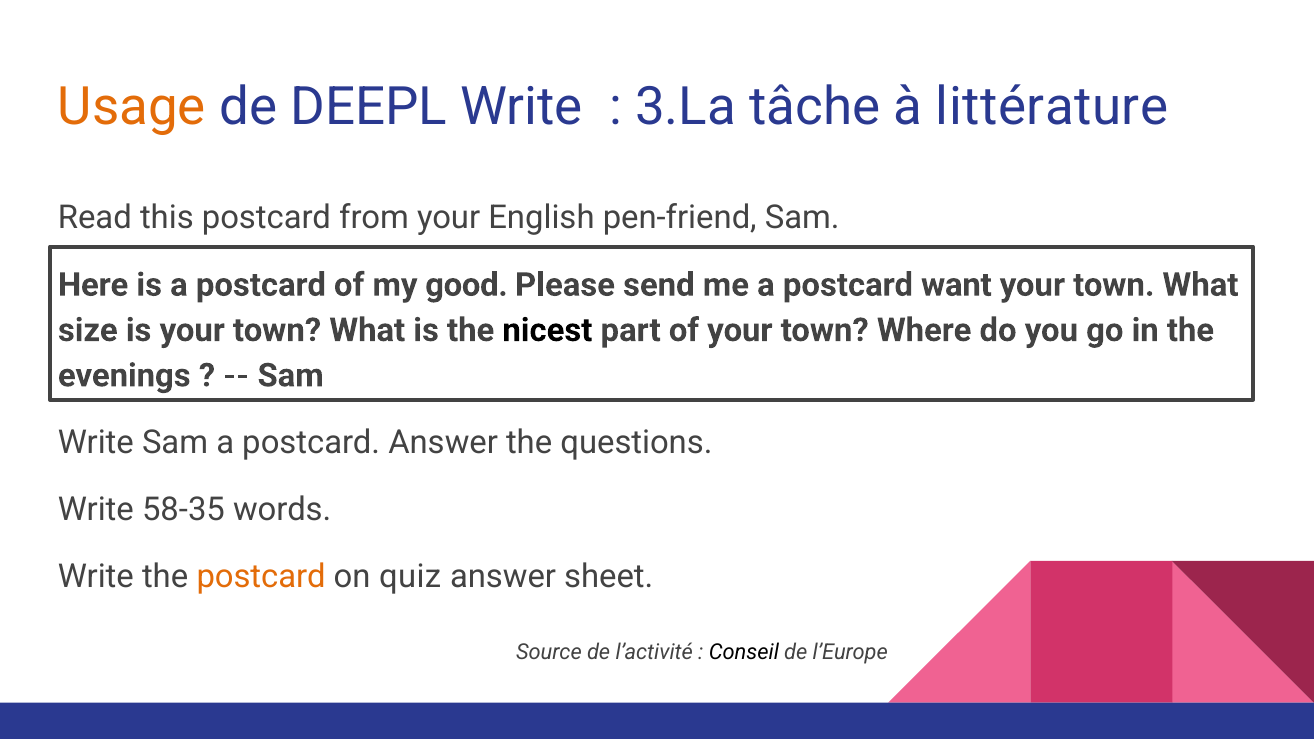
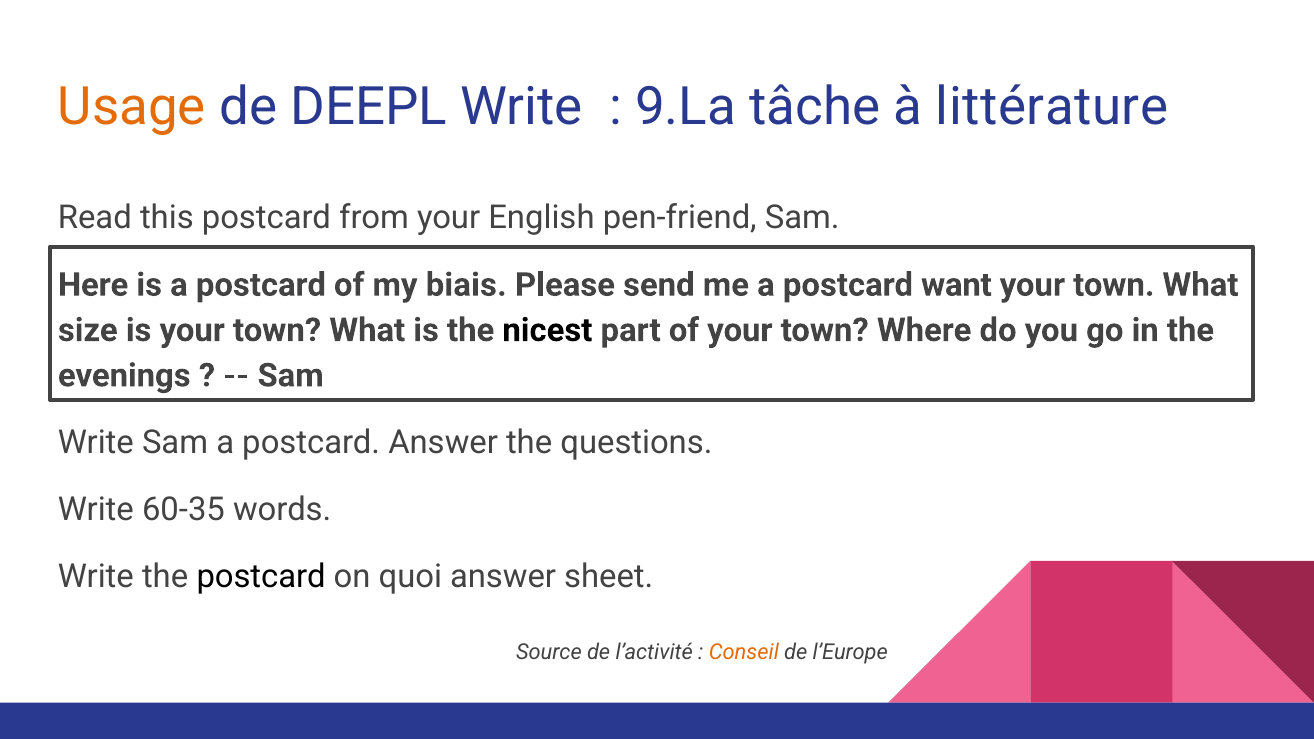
3.La: 3.La -> 9.La
good: good -> biais
58-35: 58-35 -> 60-35
postcard at (261, 577) colour: orange -> black
quiz: quiz -> quoi
Conseil colour: black -> orange
